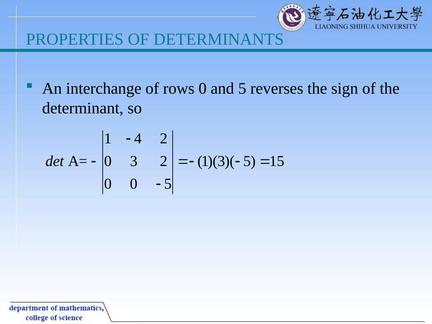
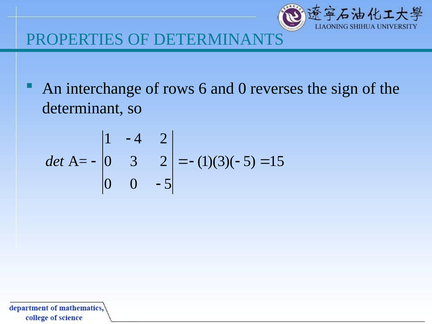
rows 0: 0 -> 6
and 5: 5 -> 0
